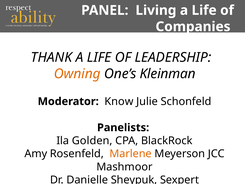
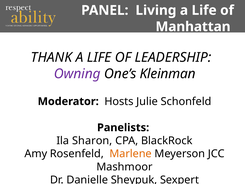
Companies: Companies -> Manhattan
Owning colour: orange -> purple
Know: Know -> Hosts
Golden: Golden -> Sharon
